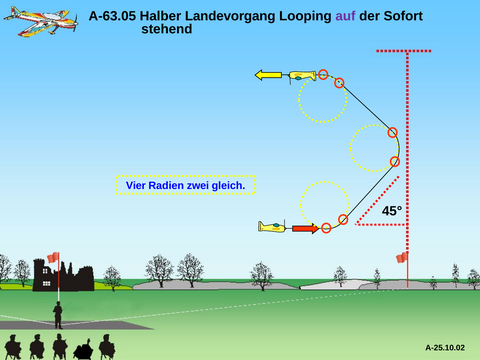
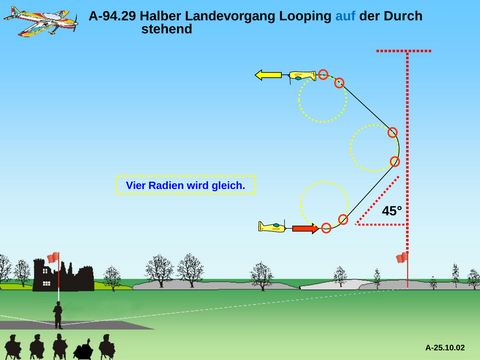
A-63.05: A-63.05 -> A-94.29
auf colour: purple -> blue
Sofort: Sofort -> Durch
zwei: zwei -> wird
